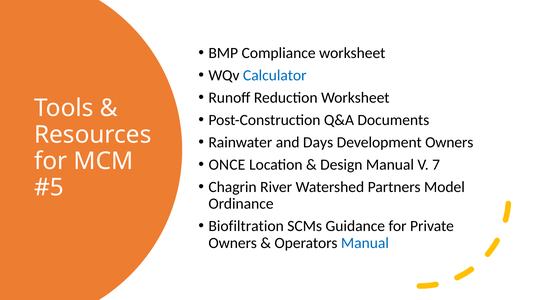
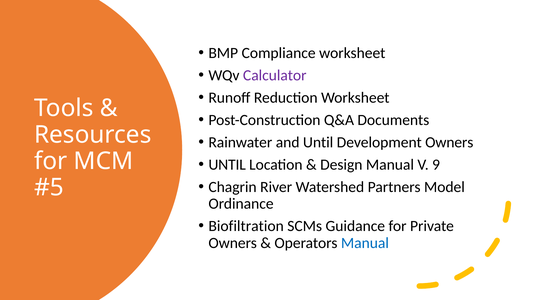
Calculator colour: blue -> purple
and Days: Days -> Until
ONCE at (227, 165): ONCE -> UNTIL
7: 7 -> 9
